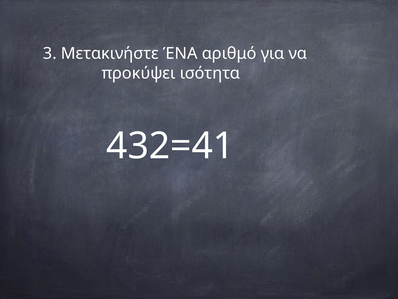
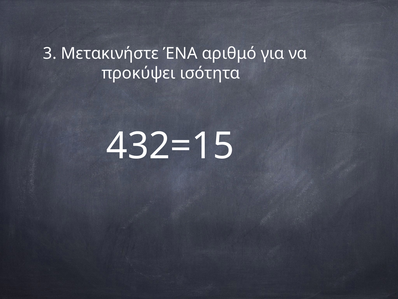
432=41: 432=41 -> 432=15
